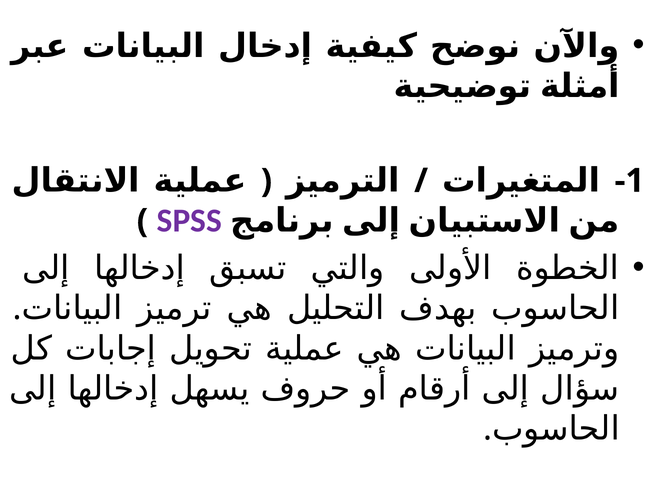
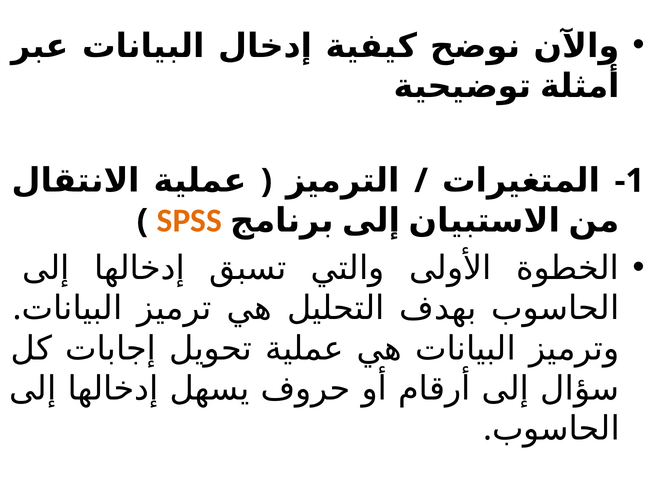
SPSS colour: purple -> orange
